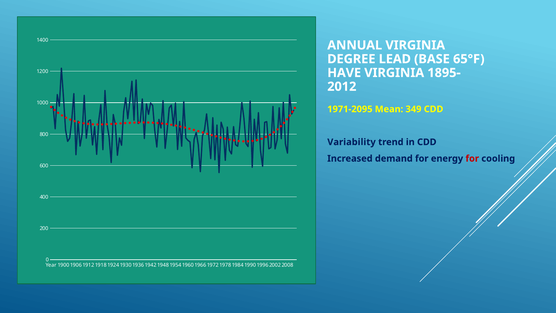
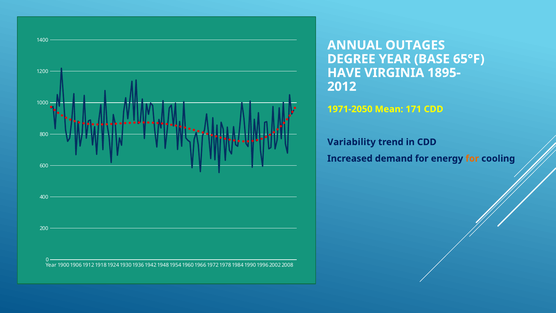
ANNUAL VIRGINIA: VIRGINIA -> OUTAGES
LEAD: LEAD -> YEAR
1971-2095: 1971-2095 -> 1971-2050
349: 349 -> 171
for at (472, 158) colour: red -> orange
